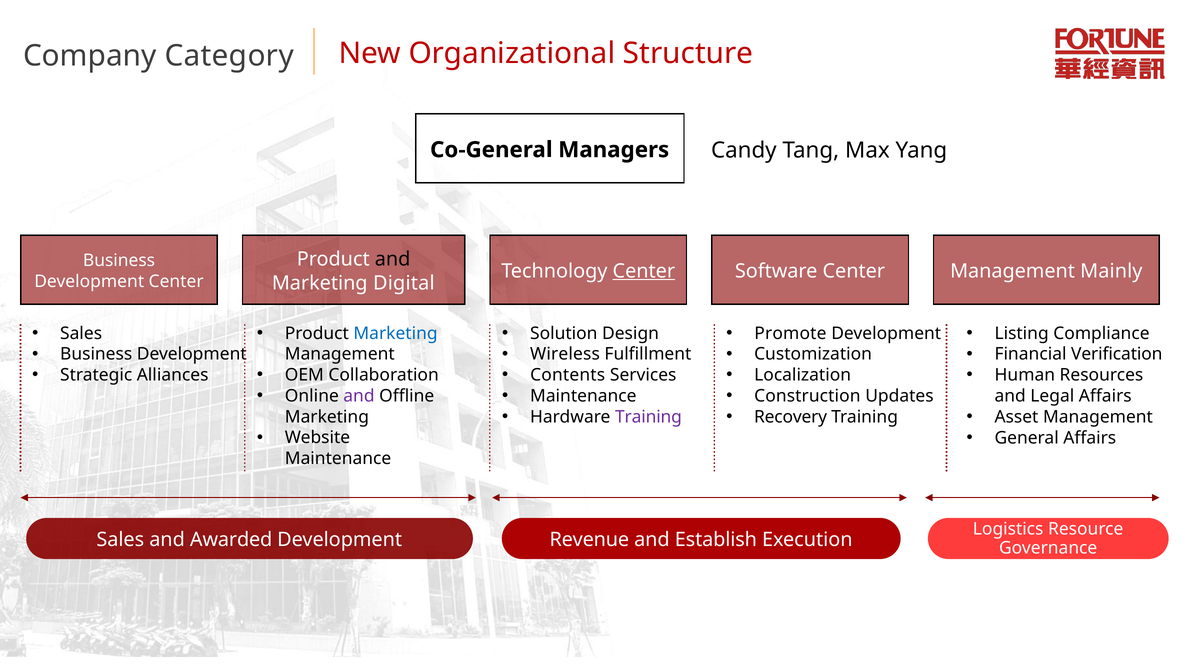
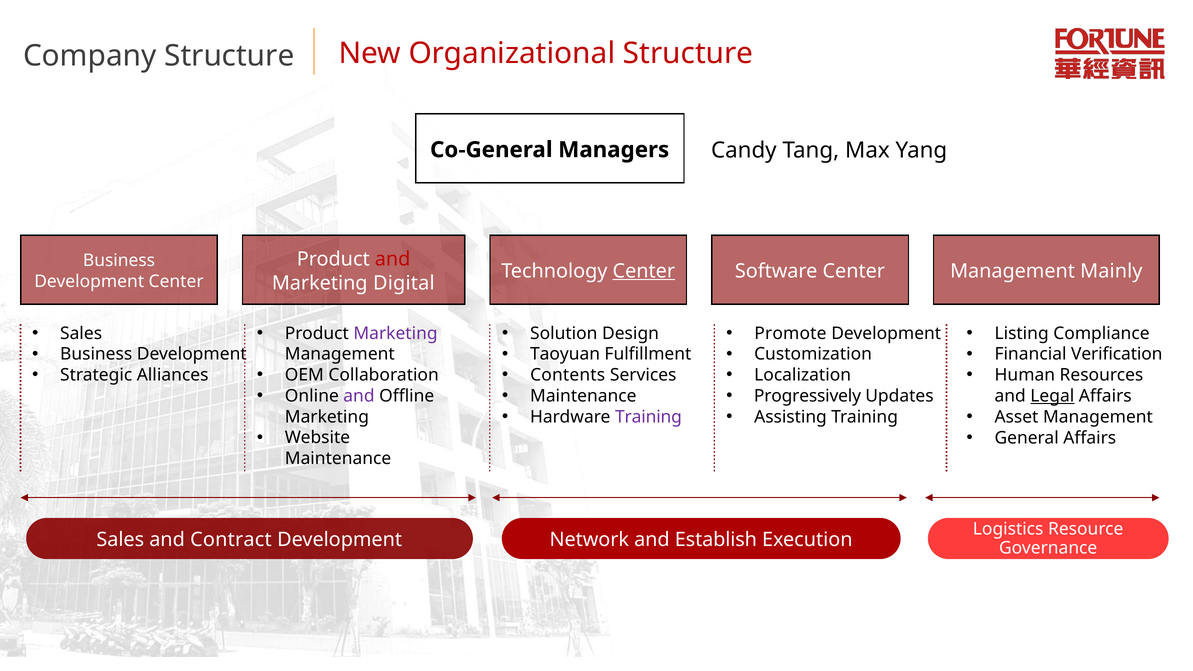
Company Category: Category -> Structure
and at (393, 259) colour: black -> red
Marketing at (396, 333) colour: blue -> purple
Wireless: Wireless -> Taoyuan
Construction: Construction -> Progressively
Legal underline: none -> present
Recovery: Recovery -> Assisting
Awarded: Awarded -> Contract
Revenue: Revenue -> Network
